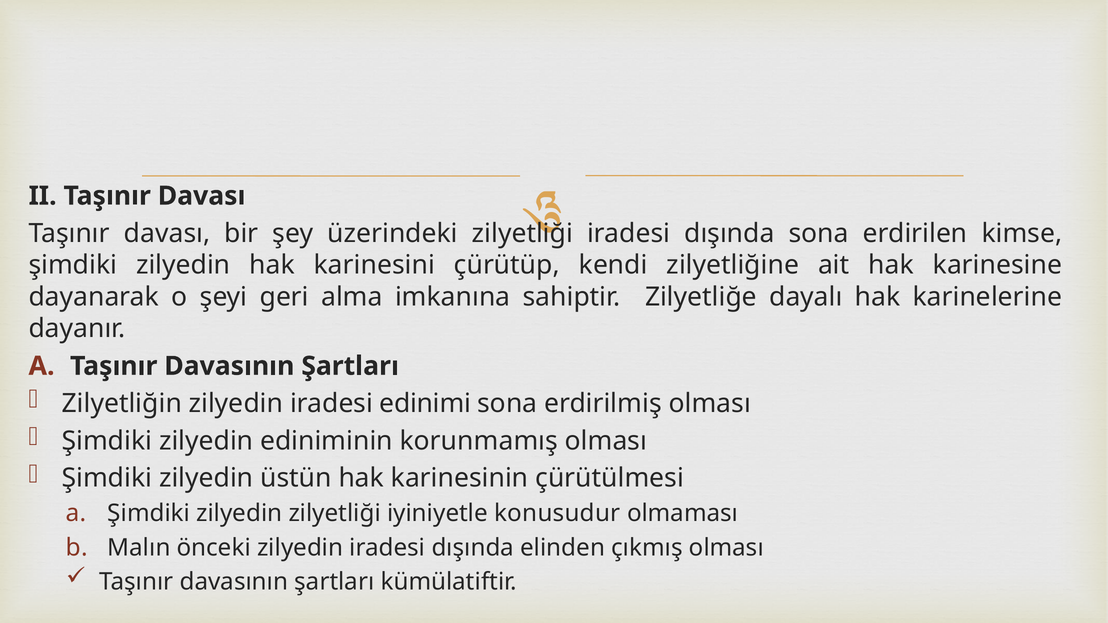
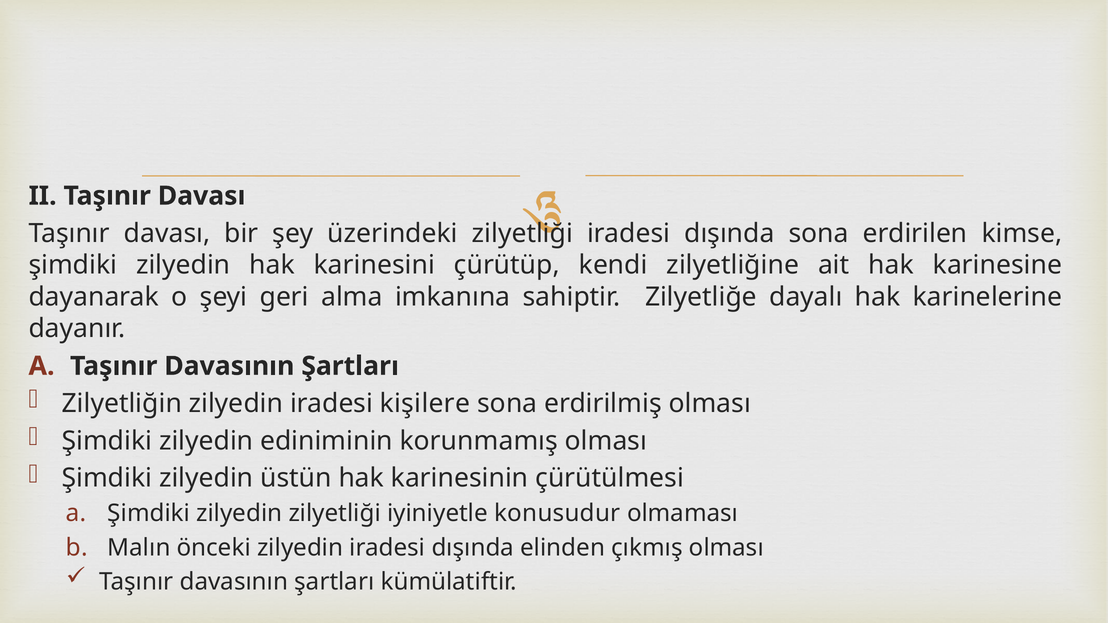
edinimi: edinimi -> kişilere
